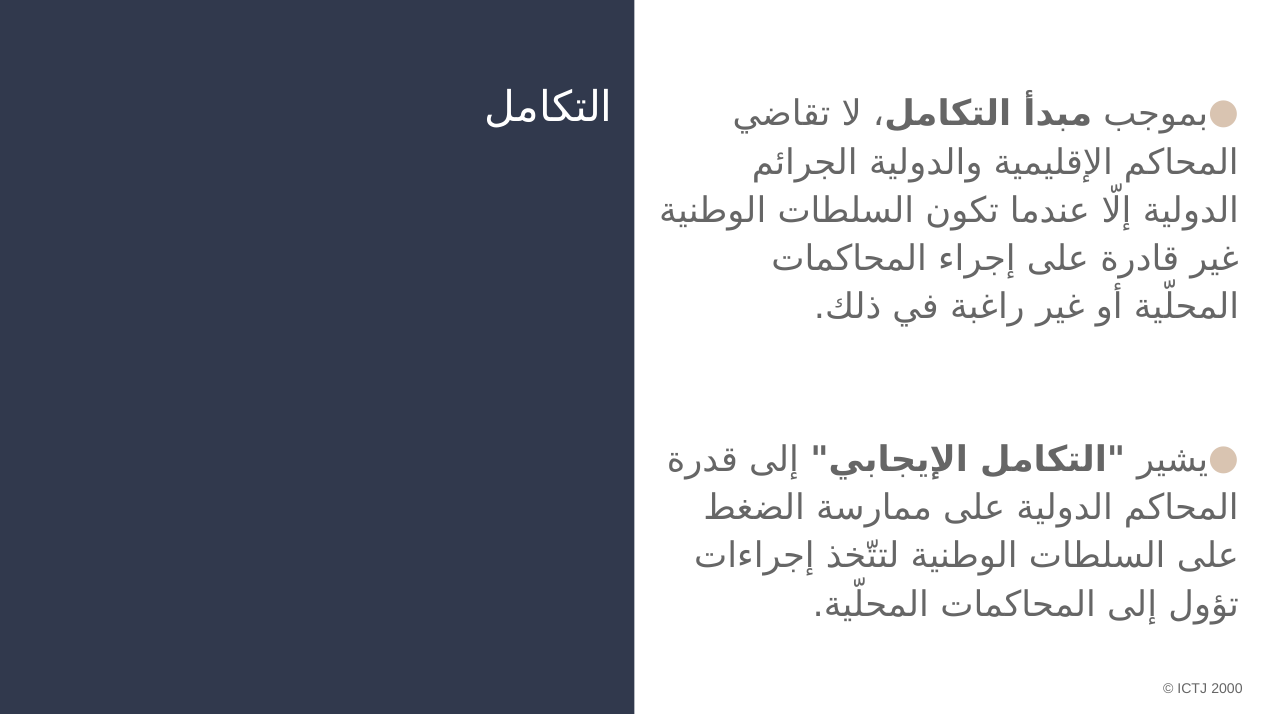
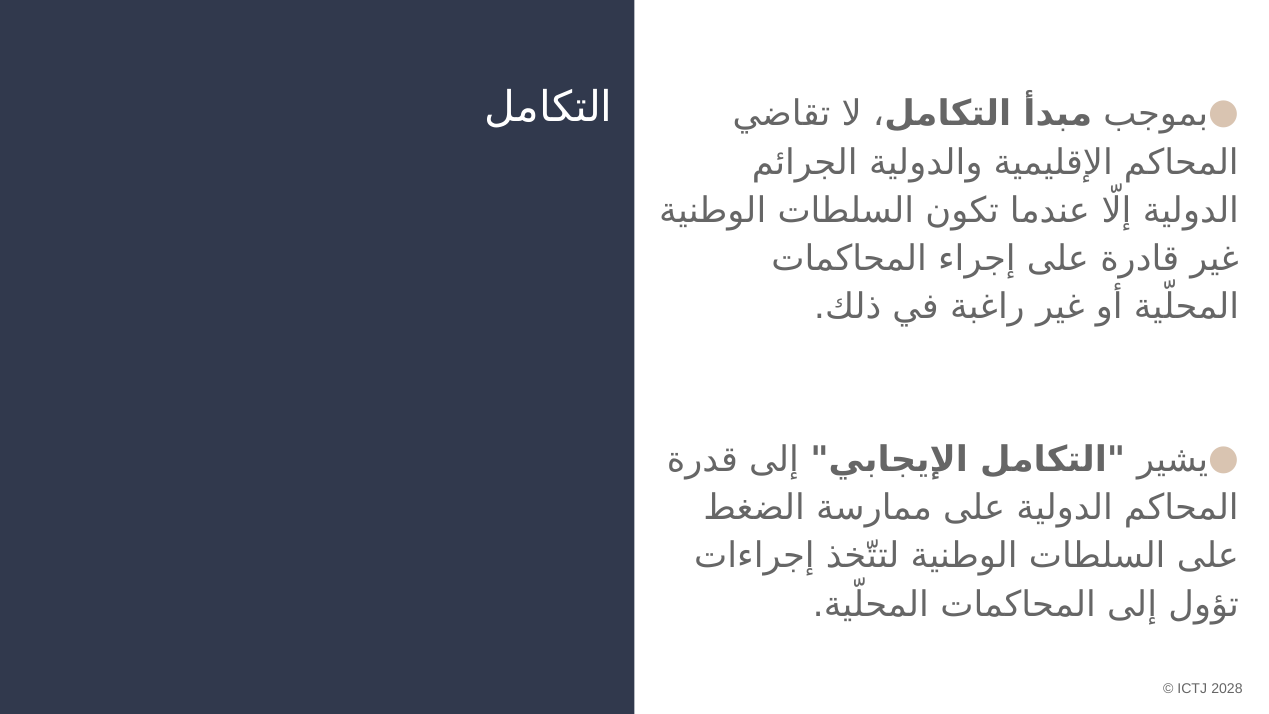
2000: 2000 -> 2028
